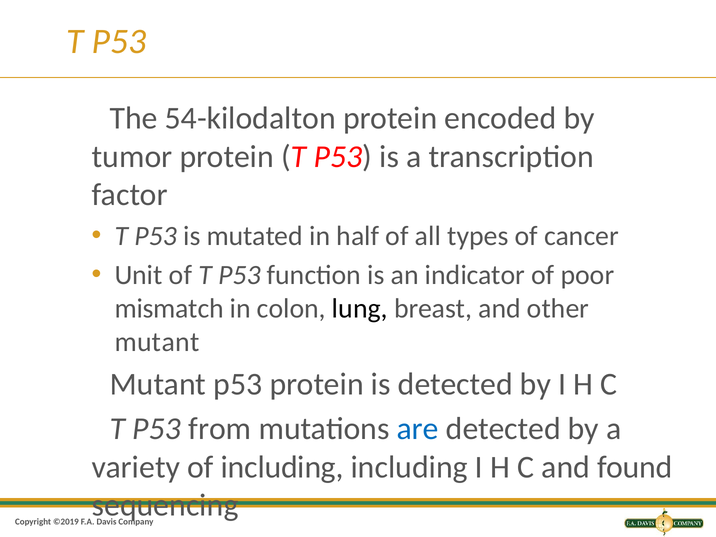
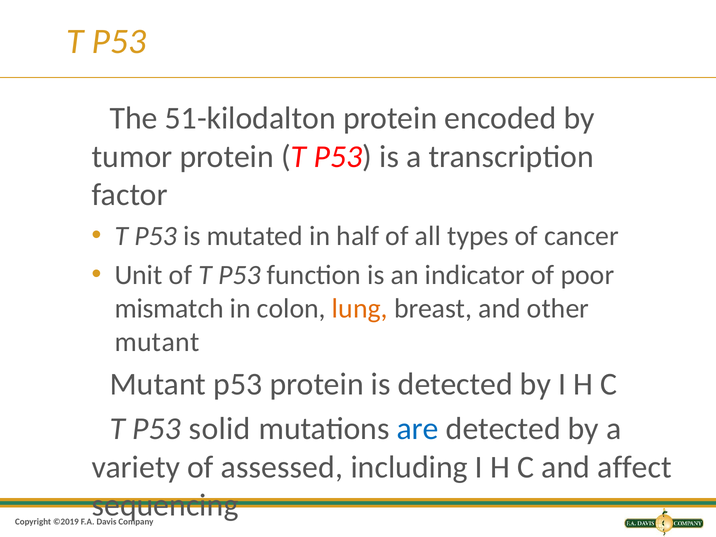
54-kilodalton: 54-kilodalton -> 51-kilodalton
lung colour: black -> orange
from: from -> solid
of including: including -> assessed
found: found -> affect
